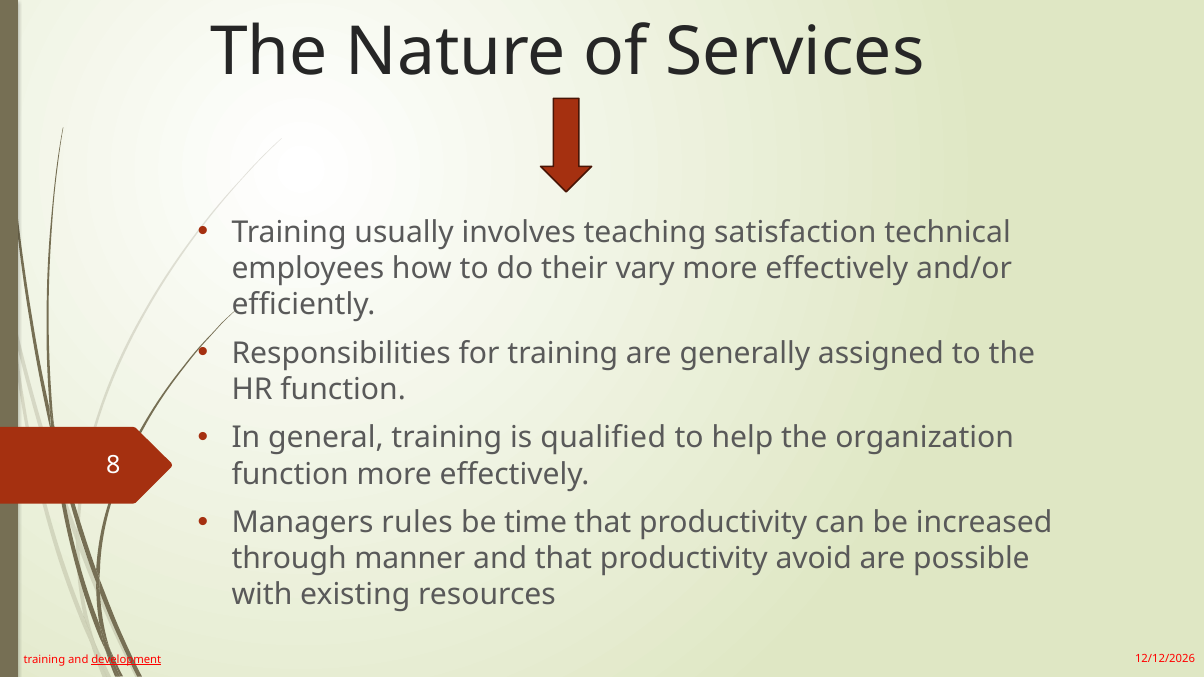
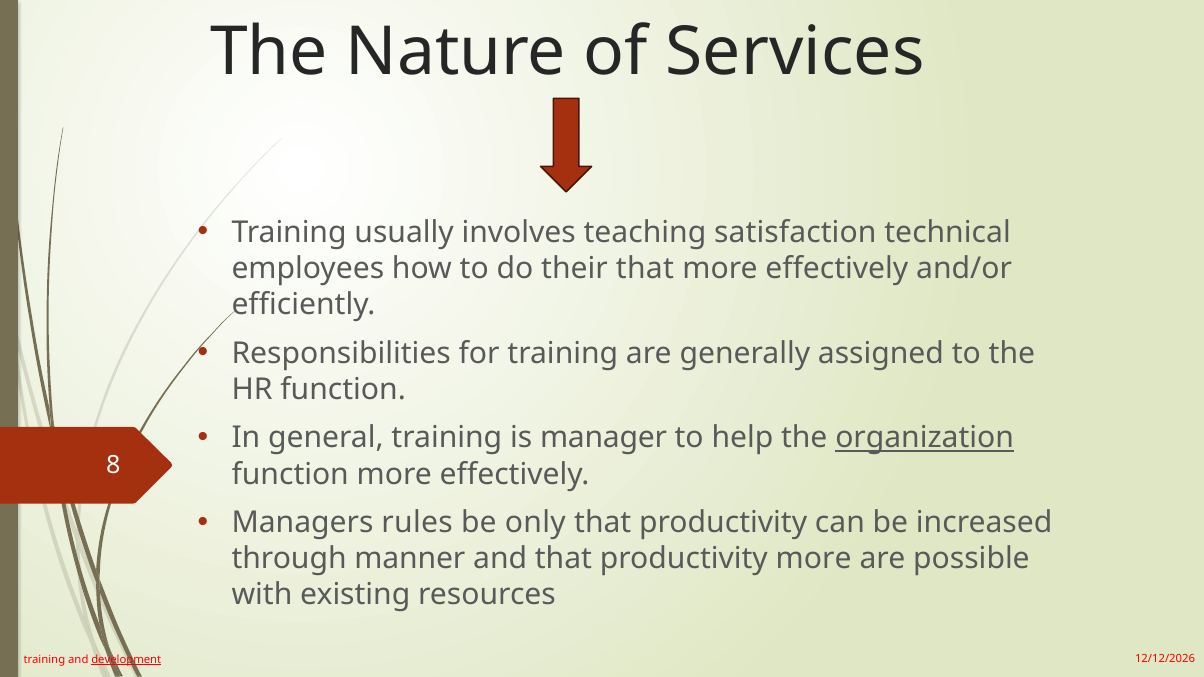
their vary: vary -> that
qualified: qualified -> manager
organization underline: none -> present
time: time -> only
productivity avoid: avoid -> more
